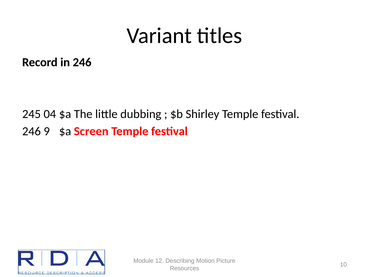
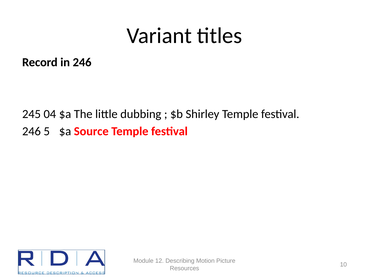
9: 9 -> 5
Screen: Screen -> Source
